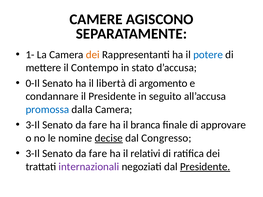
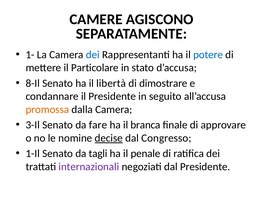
dei at (93, 55) colour: orange -> blue
Contempo: Contempo -> Particolare
0-Il: 0-Il -> 8-Il
argomento: argomento -> dimostrare
promossa colour: blue -> orange
3-Il at (33, 154): 3-Il -> 1-Il
fare at (98, 154): fare -> tagli
relativi: relativi -> penale
Presidente at (205, 167) underline: present -> none
